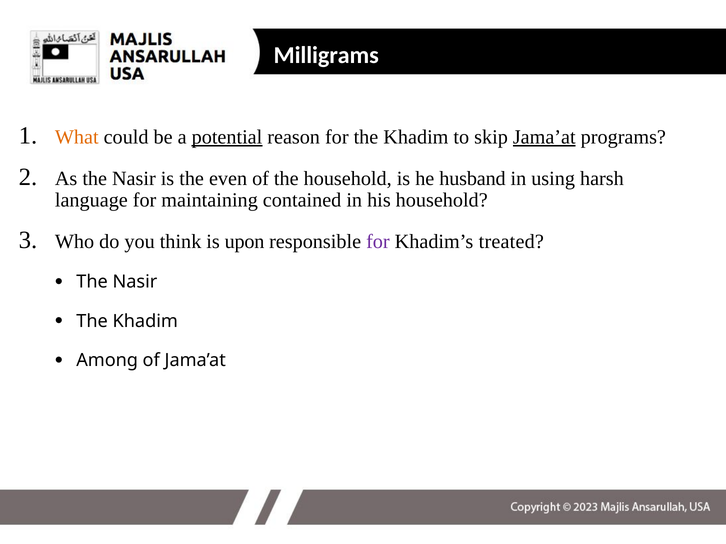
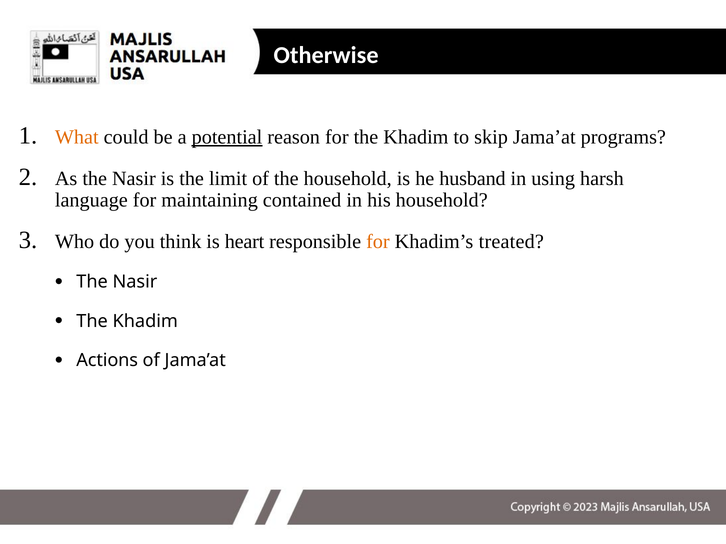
Milligrams: Milligrams -> Otherwise
Jama’at at (544, 137) underline: present -> none
even: even -> limit
upon: upon -> heart
for at (378, 242) colour: purple -> orange
Among: Among -> Actions
